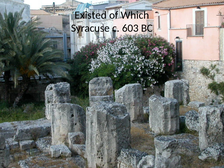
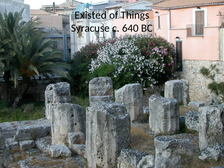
Which: Which -> Things
603: 603 -> 640
